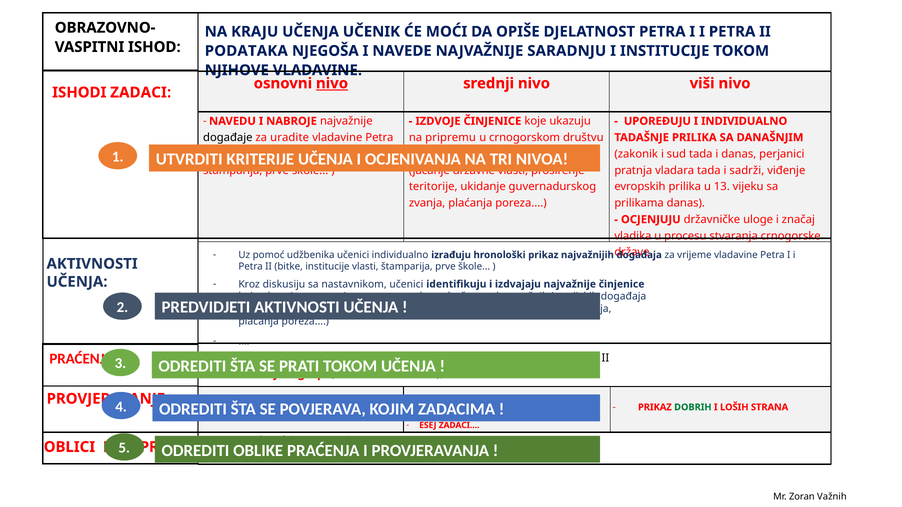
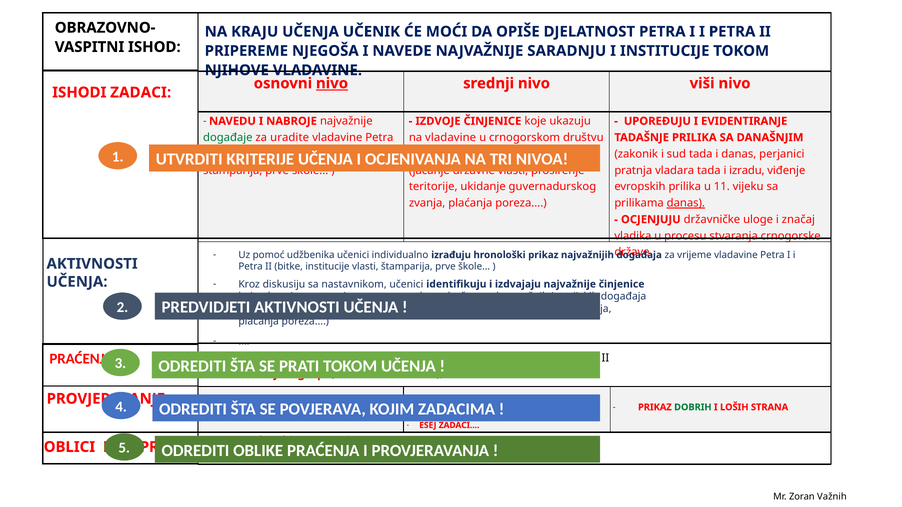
PODATAKA: PODATAKA -> PRIPEREME
I INDIVIDUALNO: INDIVIDUALNO -> EVIDENTIRANJE
događaje colour: black -> green
na pripremu: pripremu -> vladavine
sadrži: sadrži -> izradu
13: 13 -> 11
danas at (686, 203) underline: none -> present
